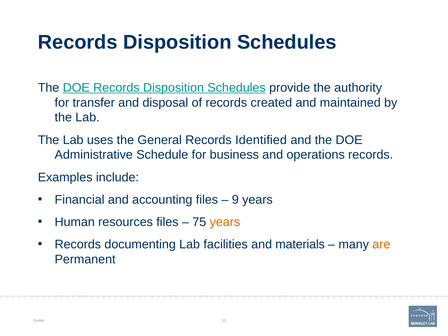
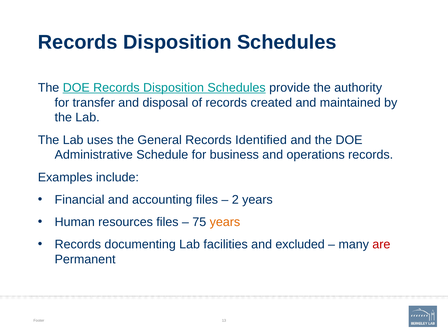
9: 9 -> 2
materials: materials -> excluded
are colour: orange -> red
